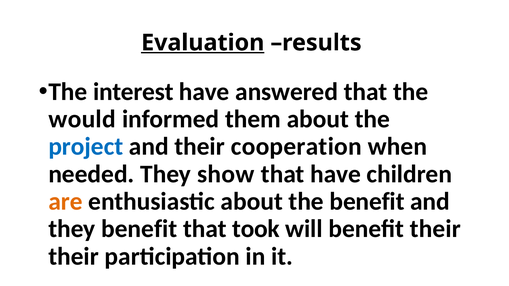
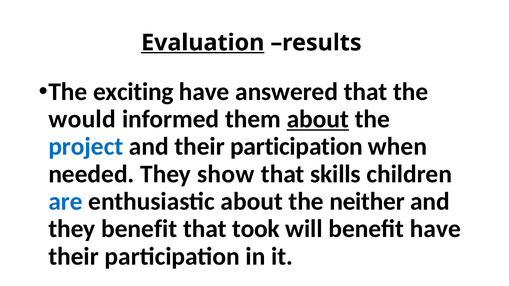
interest: interest -> exciting
about at (318, 119) underline: none -> present
and their cooperation: cooperation -> participation
that have: have -> skills
are colour: orange -> blue
the benefit: benefit -> neither
benefit their: their -> have
